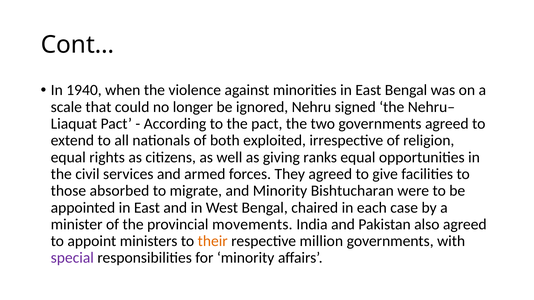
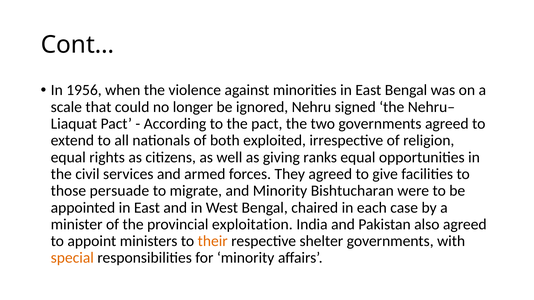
1940: 1940 -> 1956
absorbed: absorbed -> persuade
movements: movements -> exploitation
million: million -> shelter
special colour: purple -> orange
